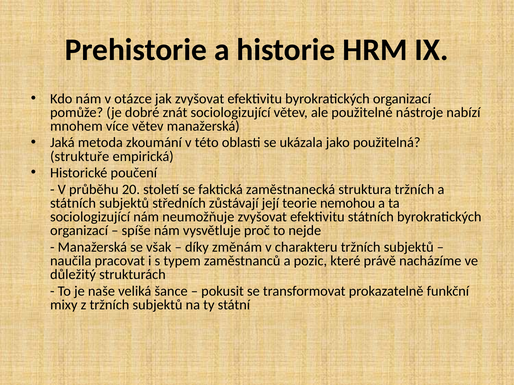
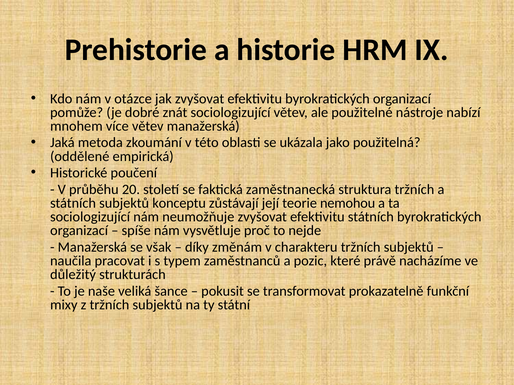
struktuře: struktuře -> oddělené
středních: středních -> konceptu
